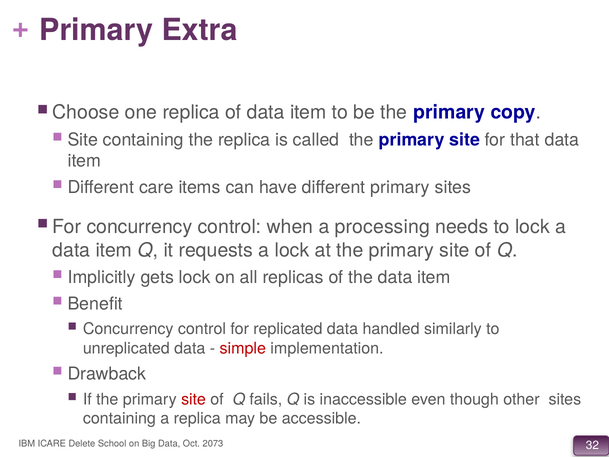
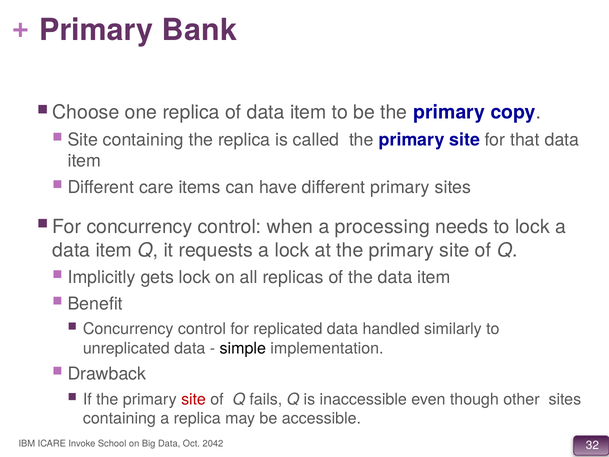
Extra: Extra -> Bank
simple colour: red -> black
Delete: Delete -> Invoke
2073: 2073 -> 2042
